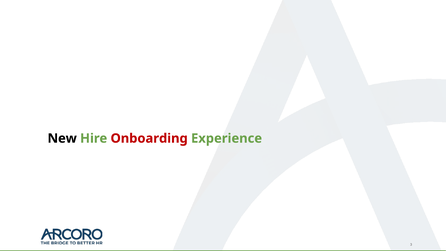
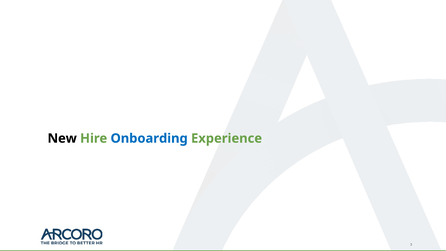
Onboarding colour: red -> blue
